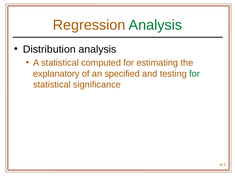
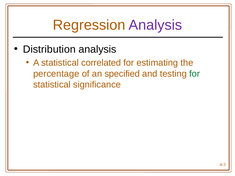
Analysis at (155, 25) colour: green -> purple
computed: computed -> correlated
explanatory: explanatory -> percentage
